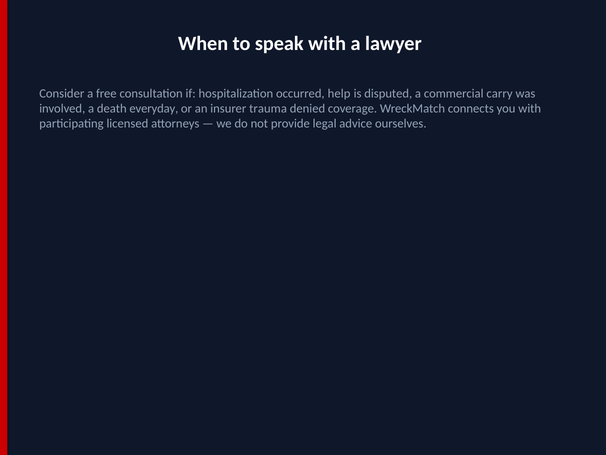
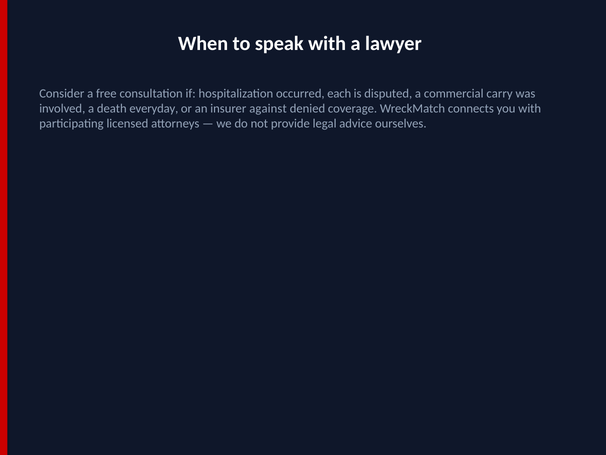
help: help -> each
trauma: trauma -> against
